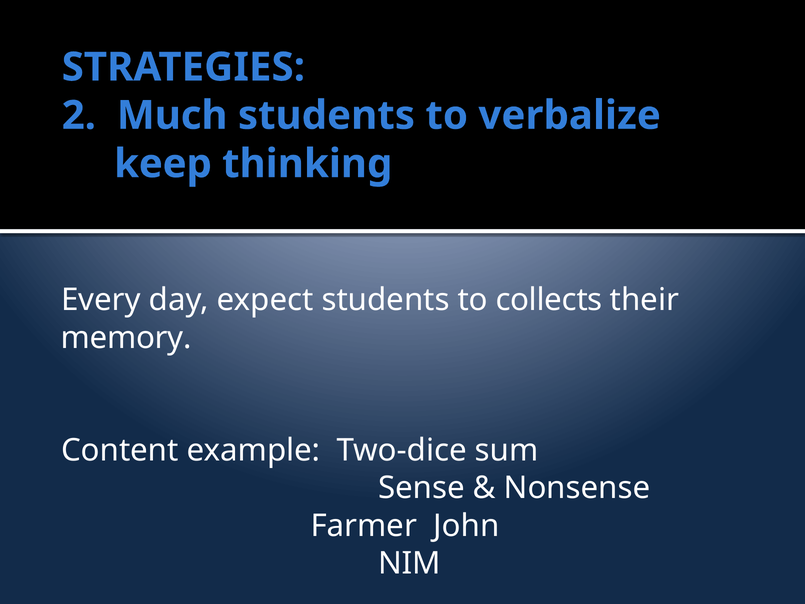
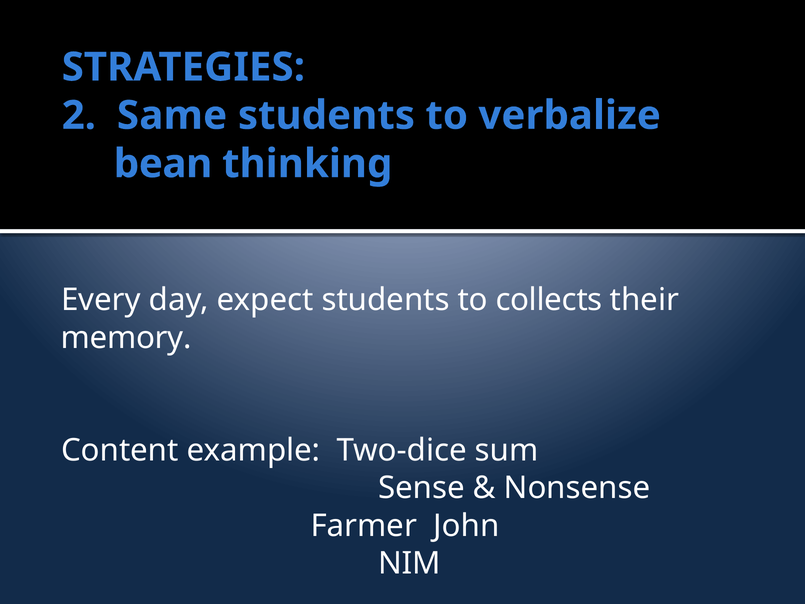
Much: Much -> Same
keep: keep -> bean
